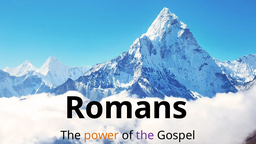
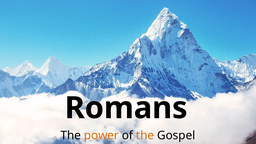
the at (145, 135) colour: purple -> orange
